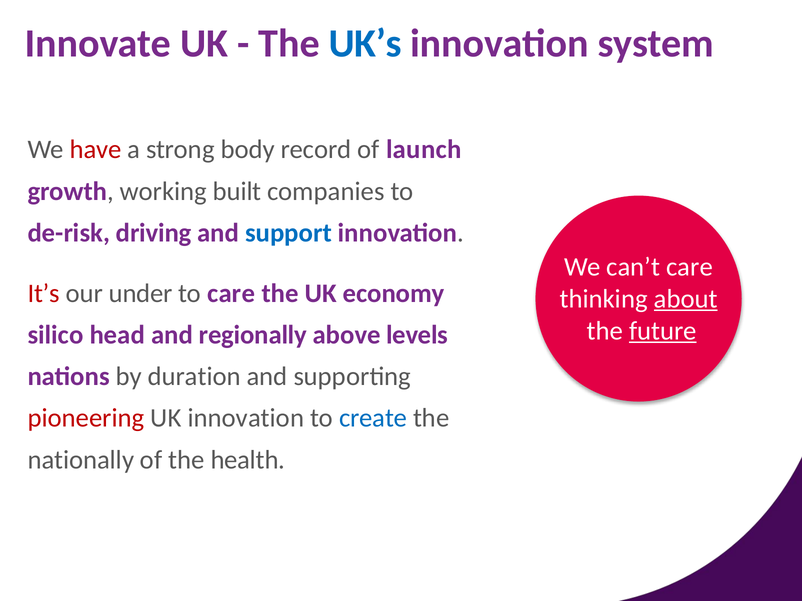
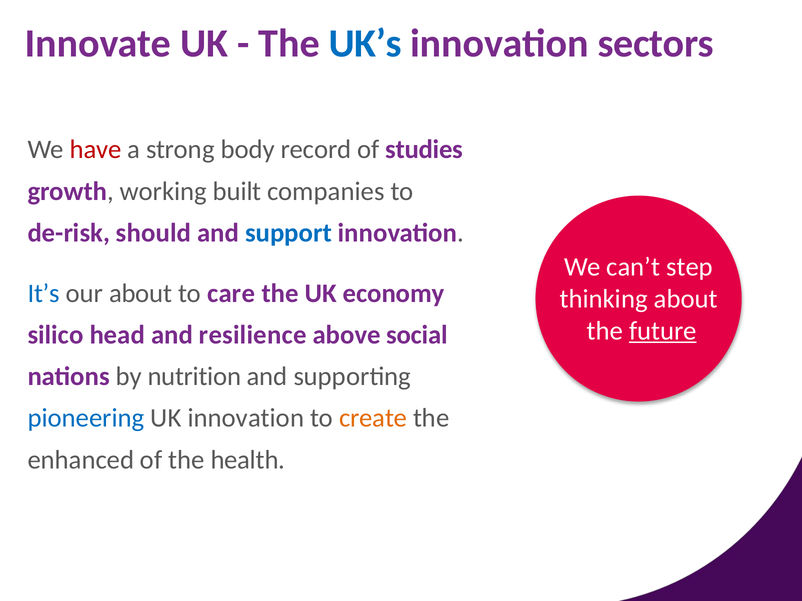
system: system -> sectors
launch: launch -> studies
driving: driving -> should
can’t care: care -> step
It’s colour: red -> blue
our under: under -> about
about at (686, 299) underline: present -> none
regionally: regionally -> resilience
levels: levels -> social
duration: duration -> nutrition
pioneering colour: red -> blue
create colour: blue -> orange
nationally: nationally -> enhanced
